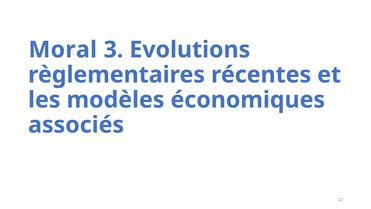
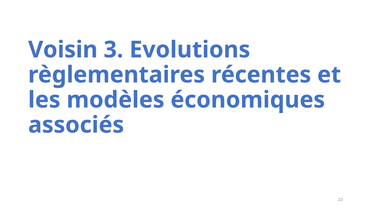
Moral: Moral -> Voisin
